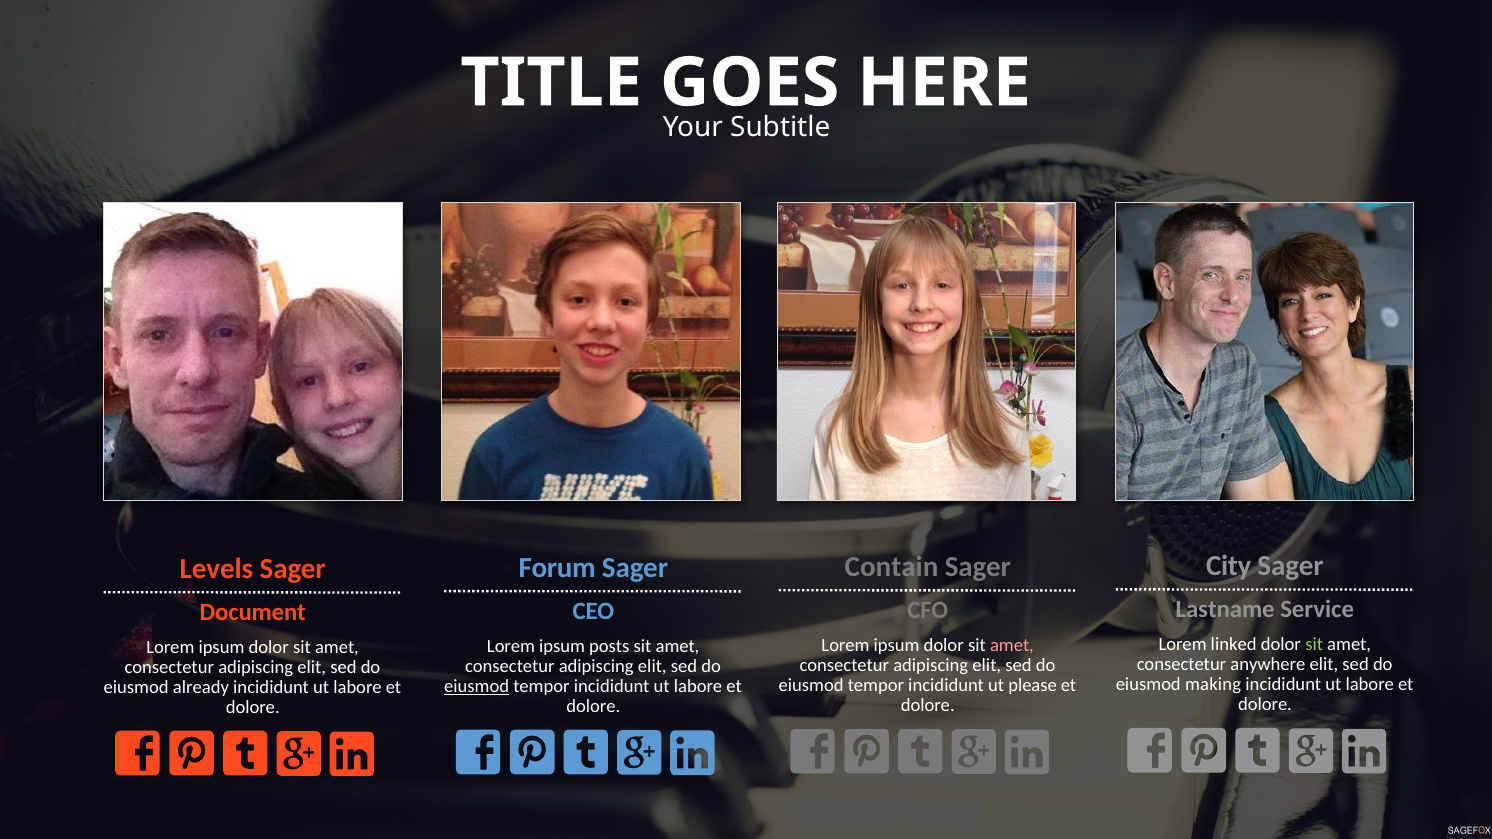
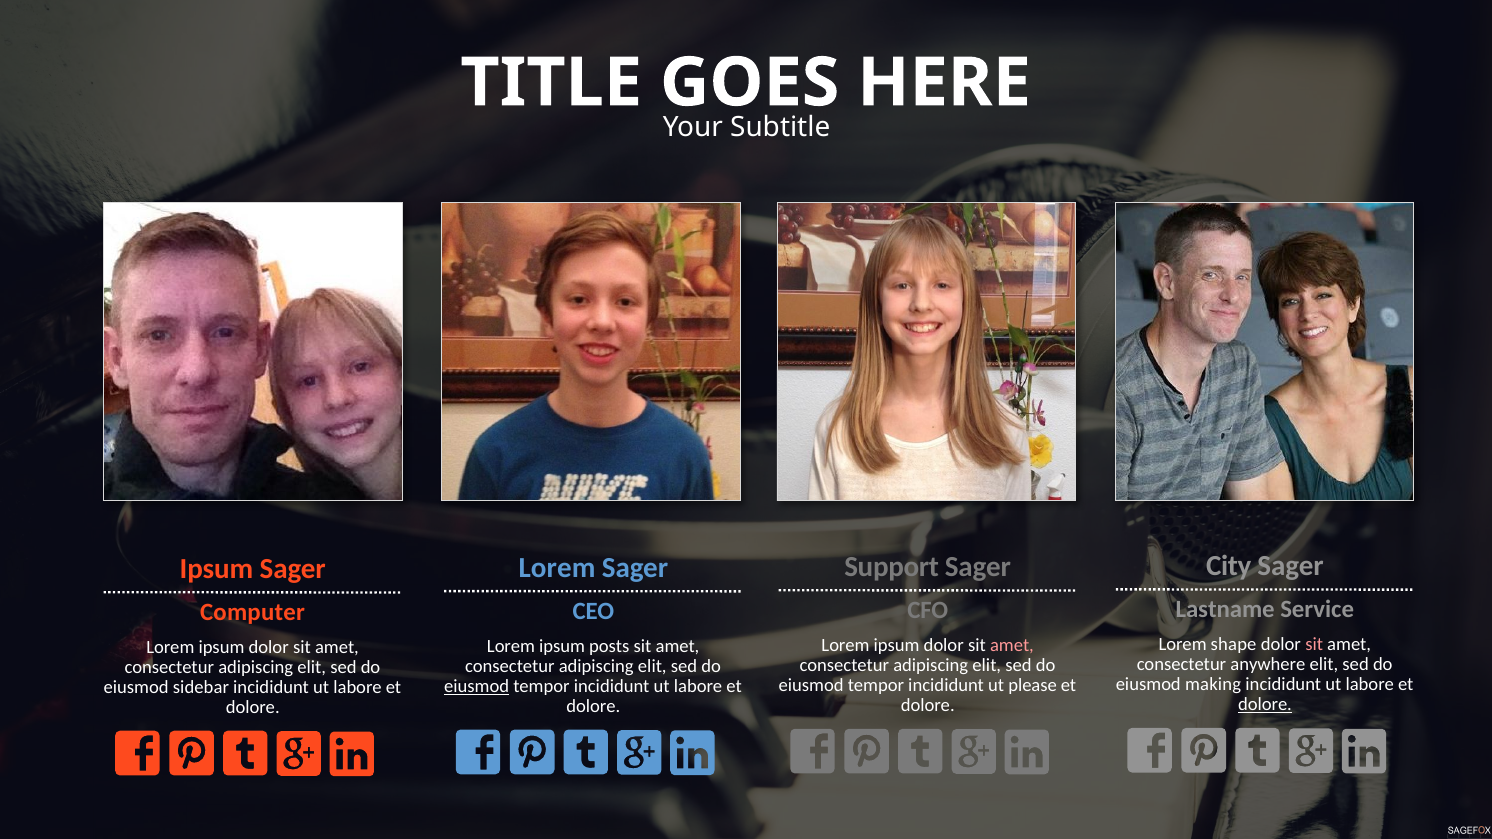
Contain: Contain -> Support
Forum at (557, 568): Forum -> Lorem
Levels at (216, 569): Levels -> Ipsum
Document: Document -> Computer
linked: linked -> shape
sit at (1314, 644) colour: light green -> pink
already: already -> sidebar
dolore at (1265, 705) underline: none -> present
